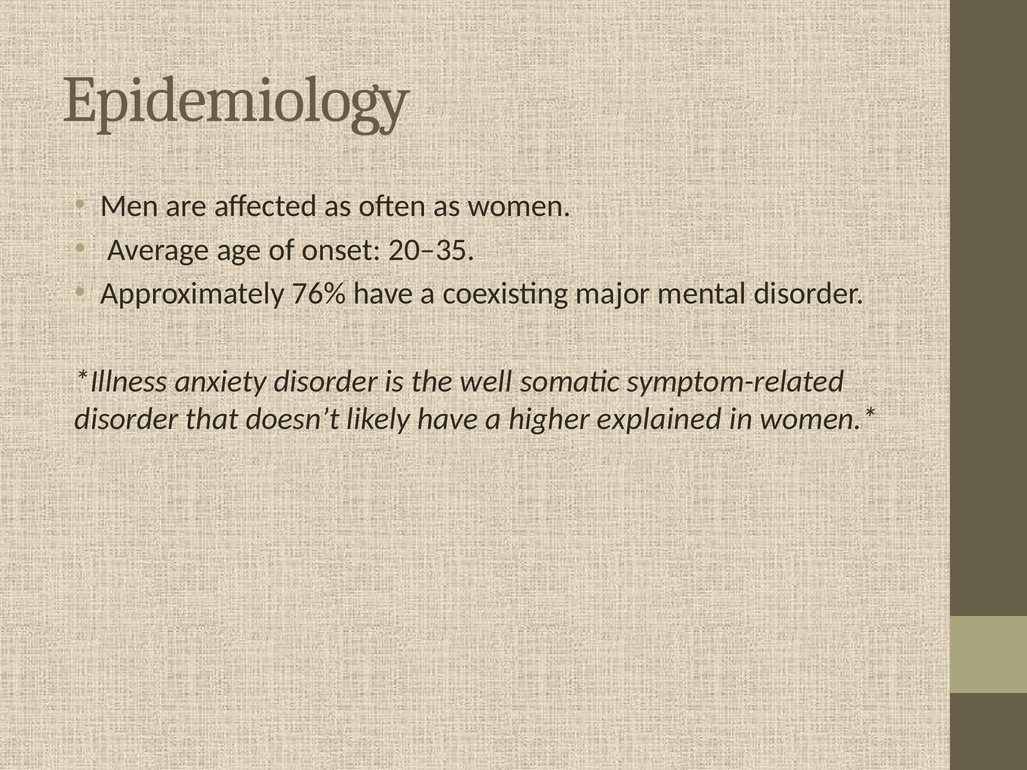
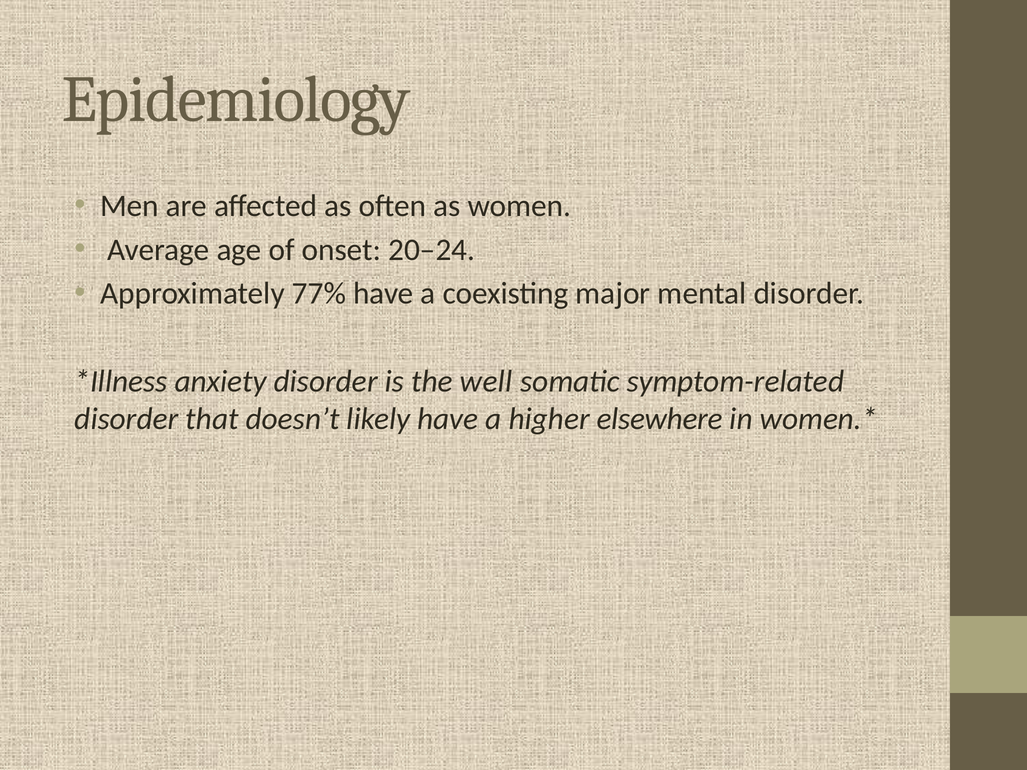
20–35: 20–35 -> 20–24
76%: 76% -> 77%
explained: explained -> elsewhere
